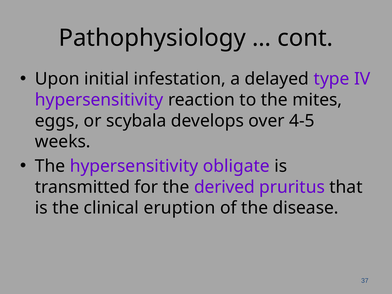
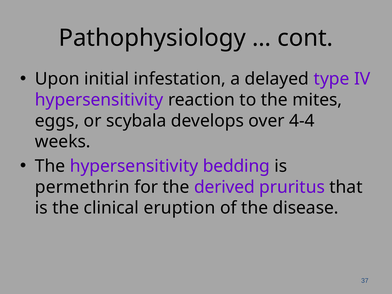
4-5: 4-5 -> 4-4
obligate: obligate -> bedding
transmitted: transmitted -> permethrin
